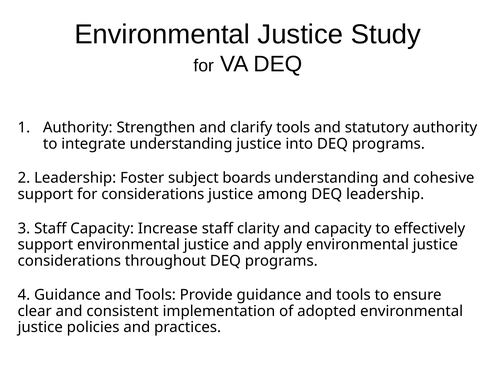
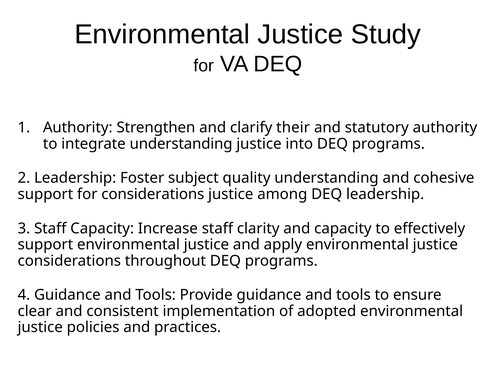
clarify tools: tools -> their
boards: boards -> quality
